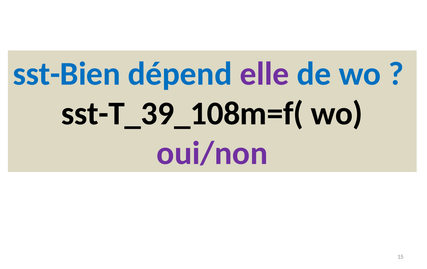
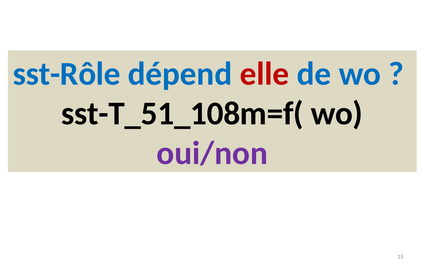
sst-Bien: sst-Bien -> sst-Rôle
elle colour: purple -> red
sst-T_39_108m=f(: sst-T_39_108m=f( -> sst-T_51_108m=f(
